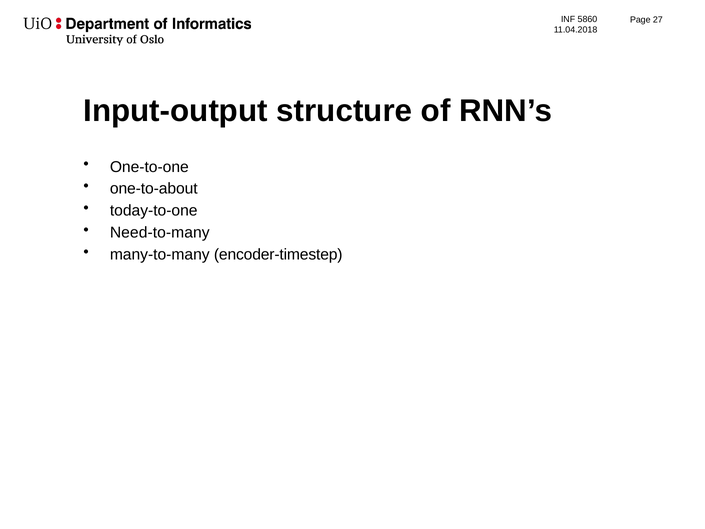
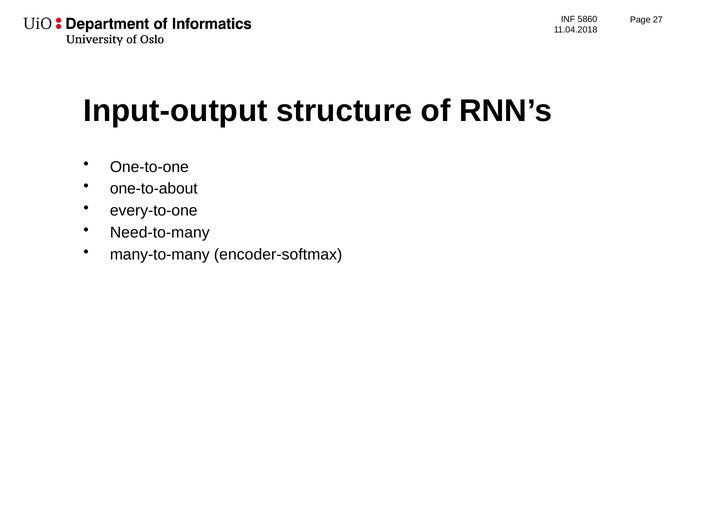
today-to-one: today-to-one -> every-to-one
encoder-timestep: encoder-timestep -> encoder-softmax
